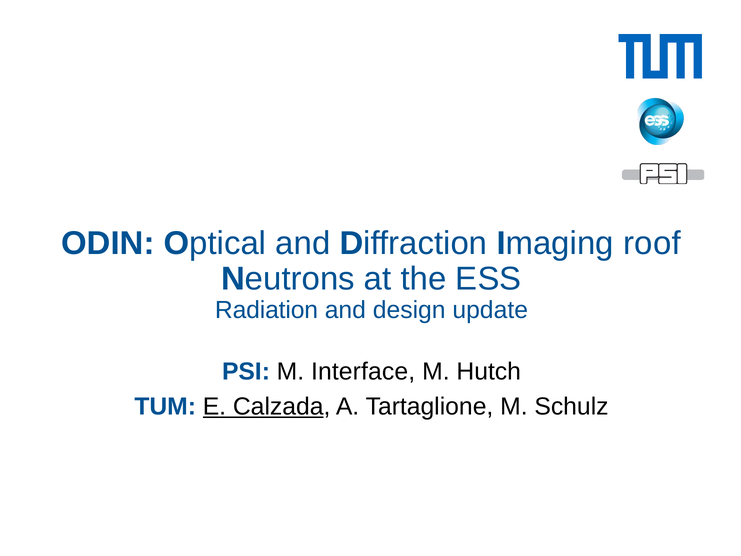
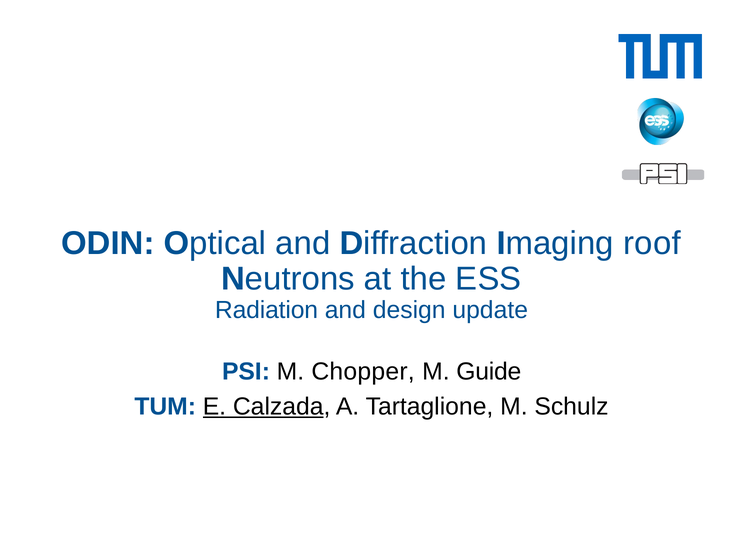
Interface: Interface -> Chopper
Hutch: Hutch -> Guide
